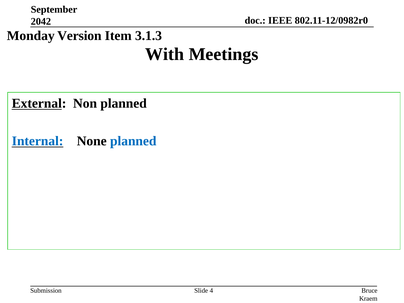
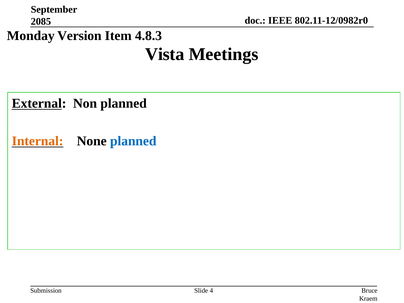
2042: 2042 -> 2085
3.1.3: 3.1.3 -> 4.8.3
With: With -> Vista
Internal colour: blue -> orange
